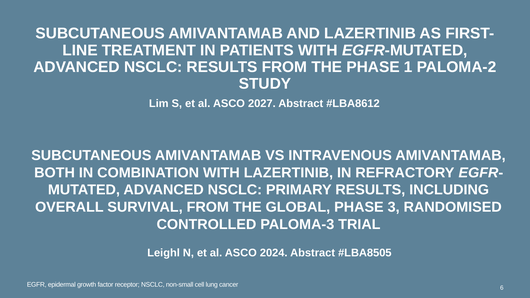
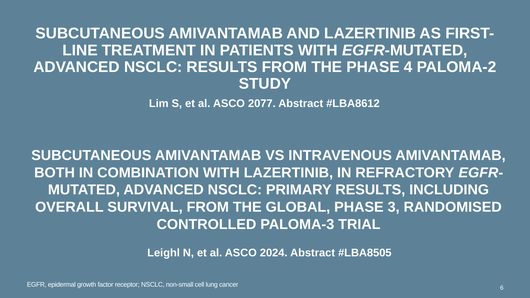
1: 1 -> 4
2027: 2027 -> 2077
